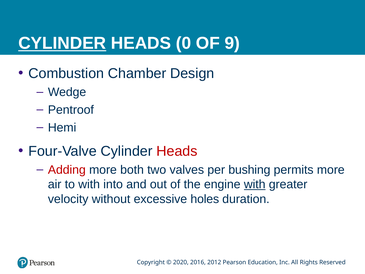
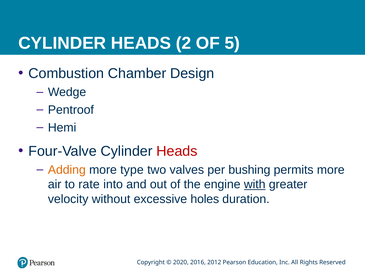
CYLINDER at (62, 43) underline: present -> none
0: 0 -> 2
9: 9 -> 5
Adding colour: red -> orange
both: both -> type
to with: with -> rate
